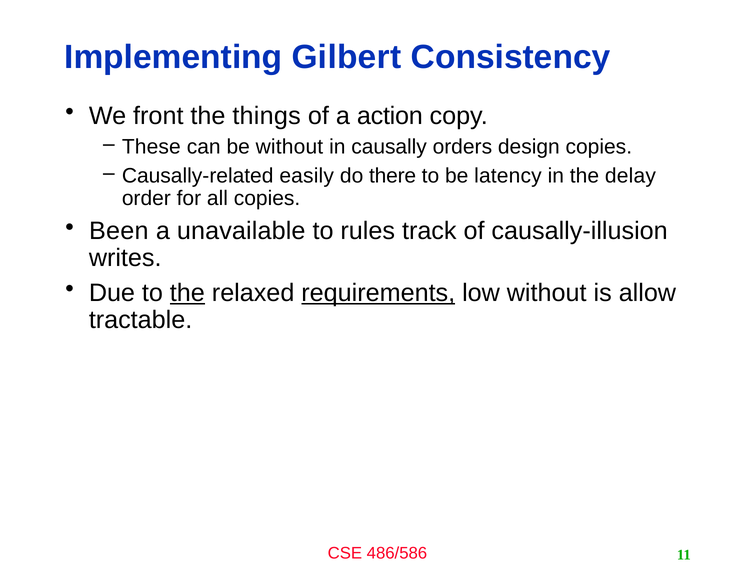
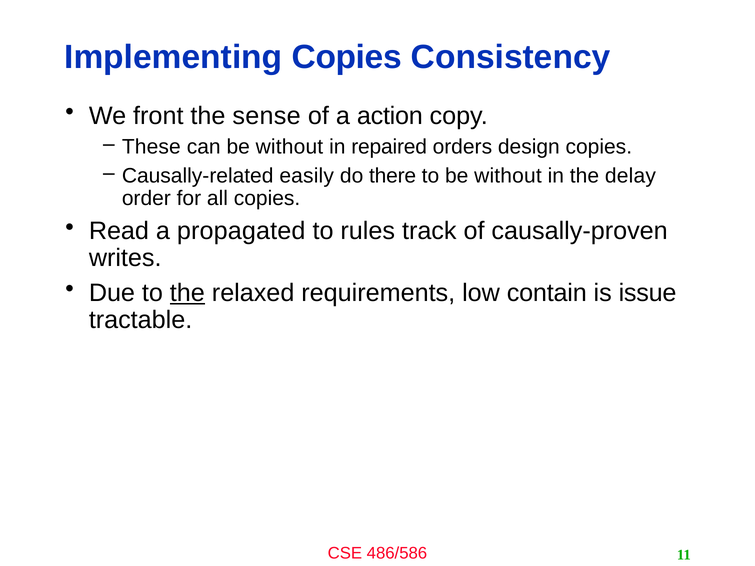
Implementing Gilbert: Gilbert -> Copies
things: things -> sense
causally: causally -> repaired
to be latency: latency -> without
Been: Been -> Read
unavailable: unavailable -> propagated
causally-illusion: causally-illusion -> causally-proven
requirements underline: present -> none
low without: without -> contain
allow: allow -> issue
